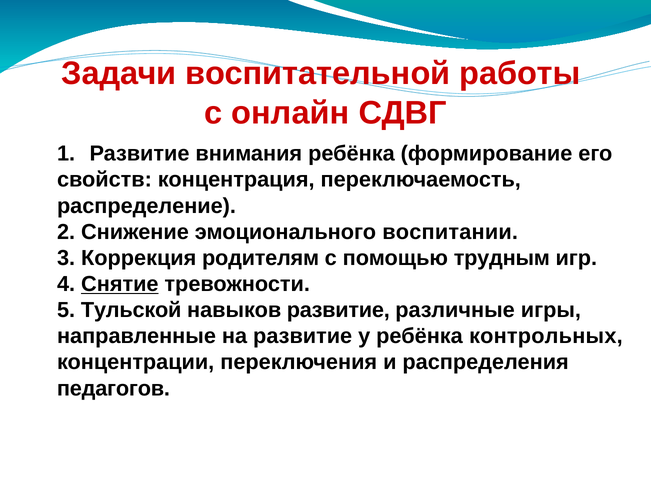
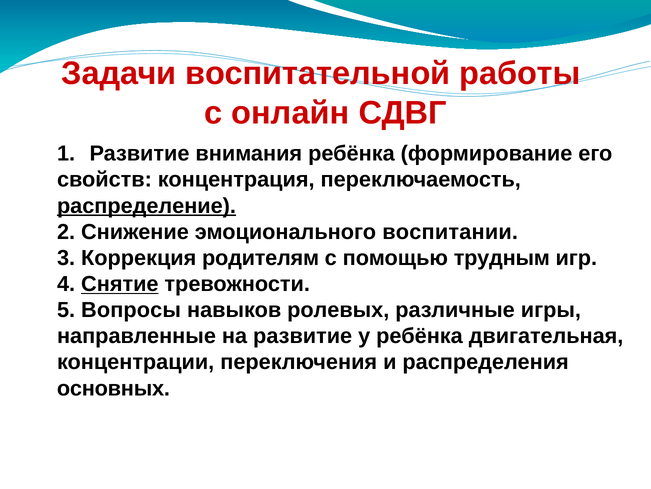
распределение underline: none -> present
Тульской: Тульской -> Вопросы
навыков развитие: развитие -> ролевых
контрольных: контрольных -> двигательная
педагогов: педагогов -> основных
